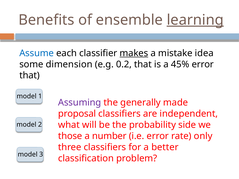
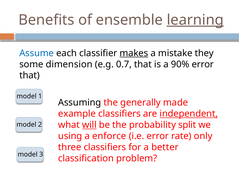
idea: idea -> they
0.2: 0.2 -> 0.7
45%: 45% -> 90%
Assuming colour: purple -> black
proposal: proposal -> example
independent underline: none -> present
will underline: none -> present
side: side -> split
those: those -> using
number: number -> enforce
